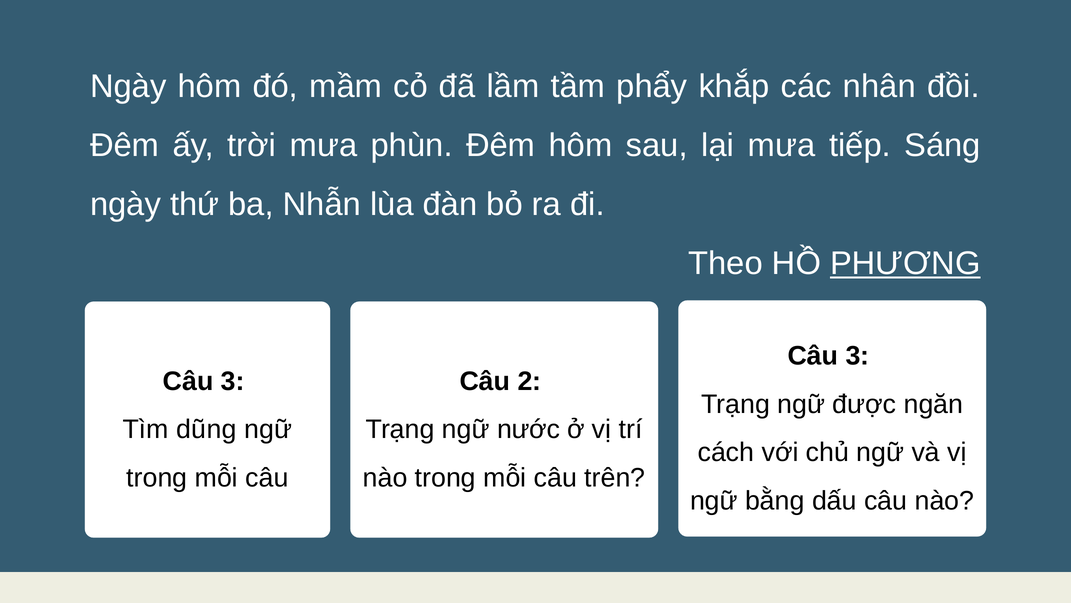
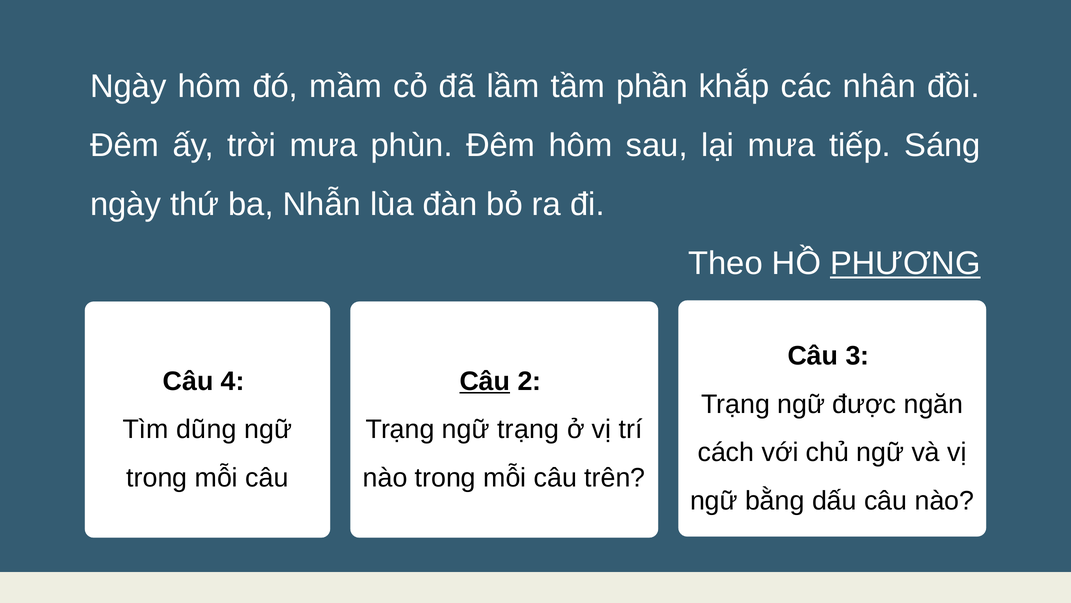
phẩy: phẩy -> phần
3 at (233, 381): 3 -> 4
Câu at (485, 381) underline: none -> present
ngữ nước: nước -> trạng
